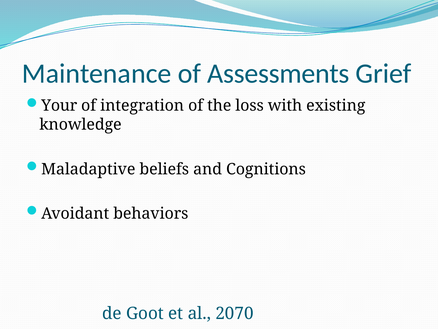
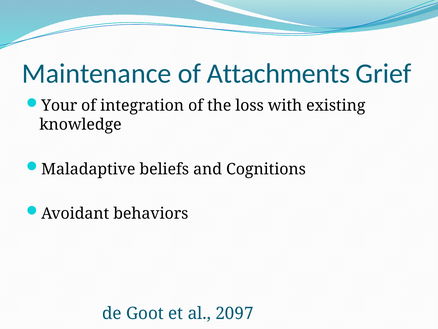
Assessments: Assessments -> Attachments
2070: 2070 -> 2097
